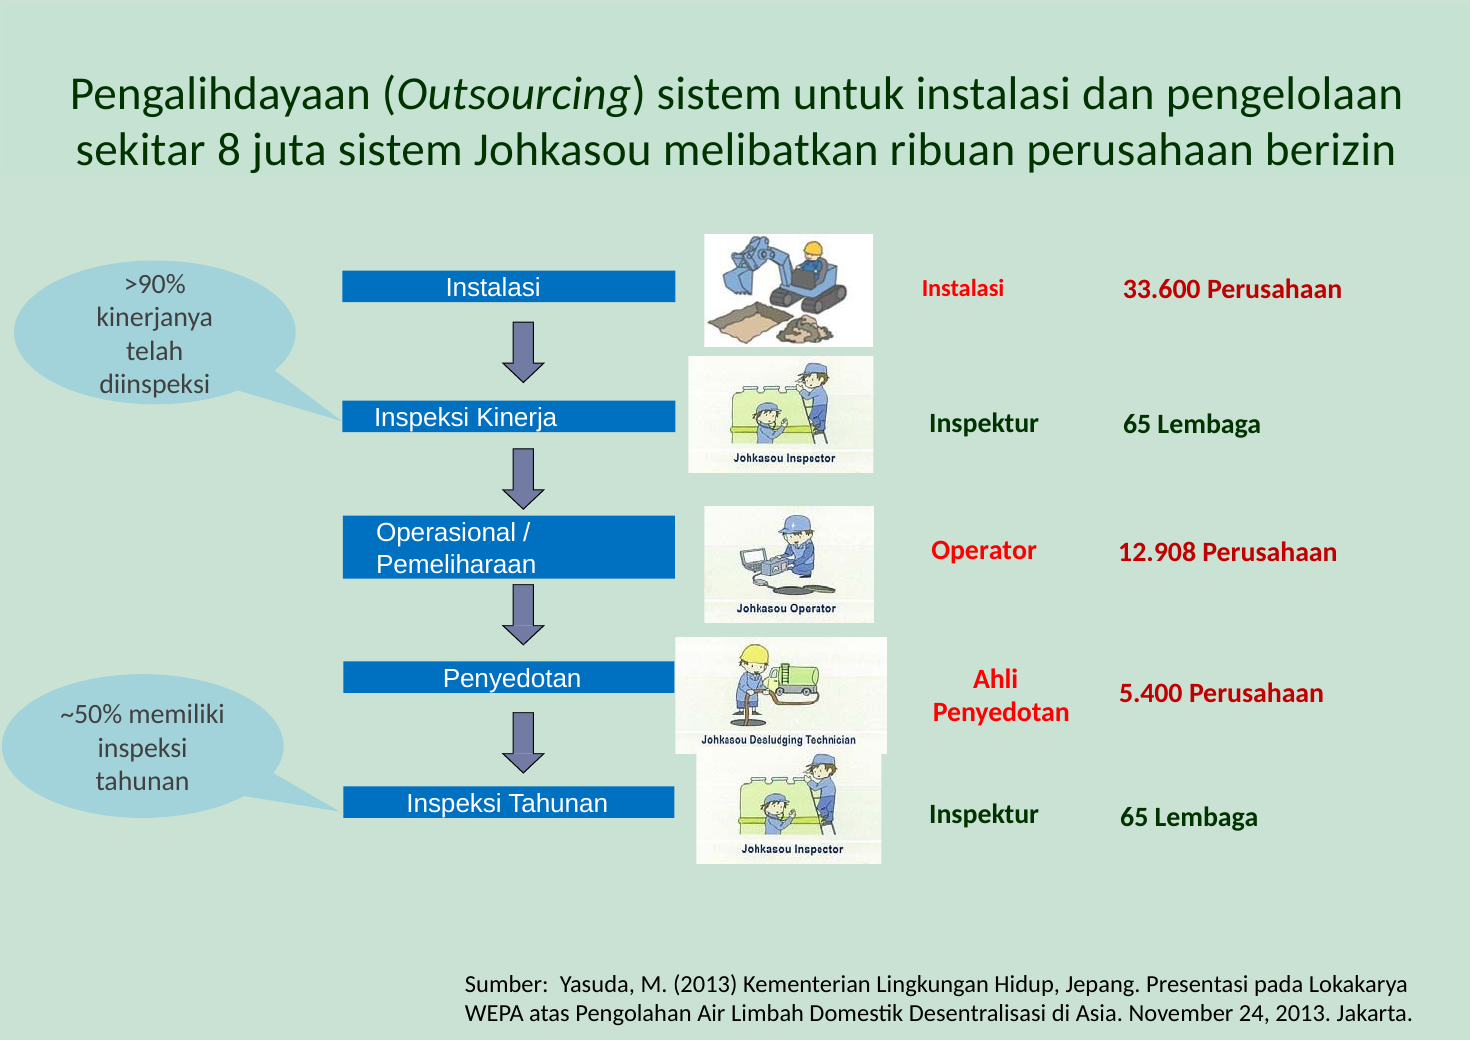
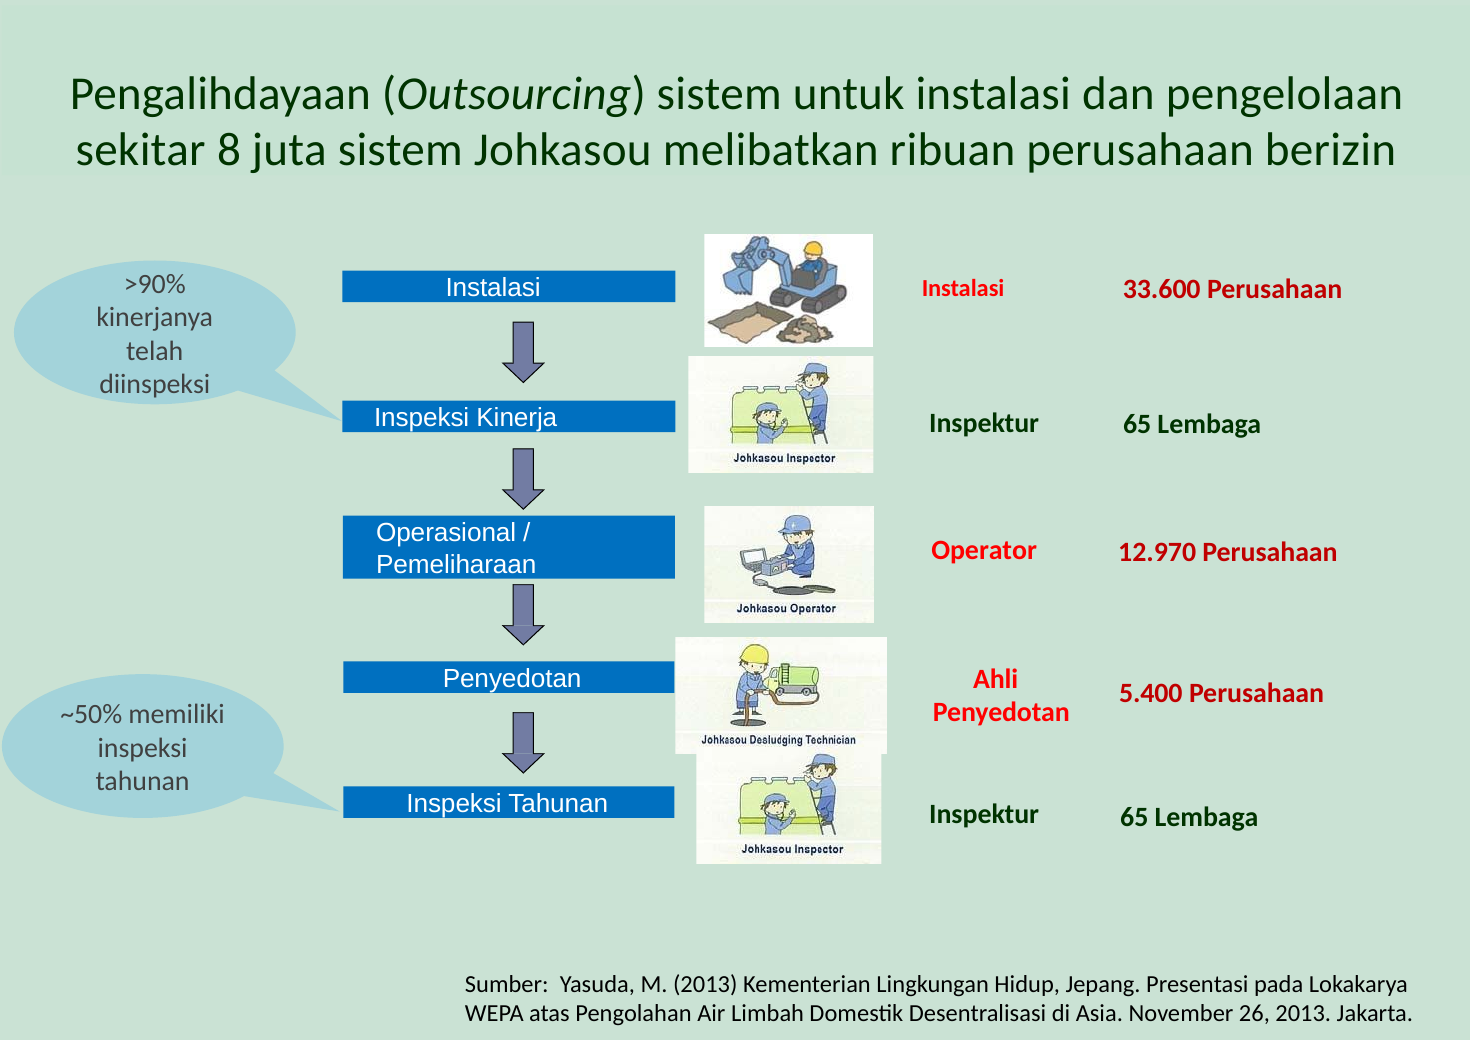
12.908: 12.908 -> 12.970
24: 24 -> 26
